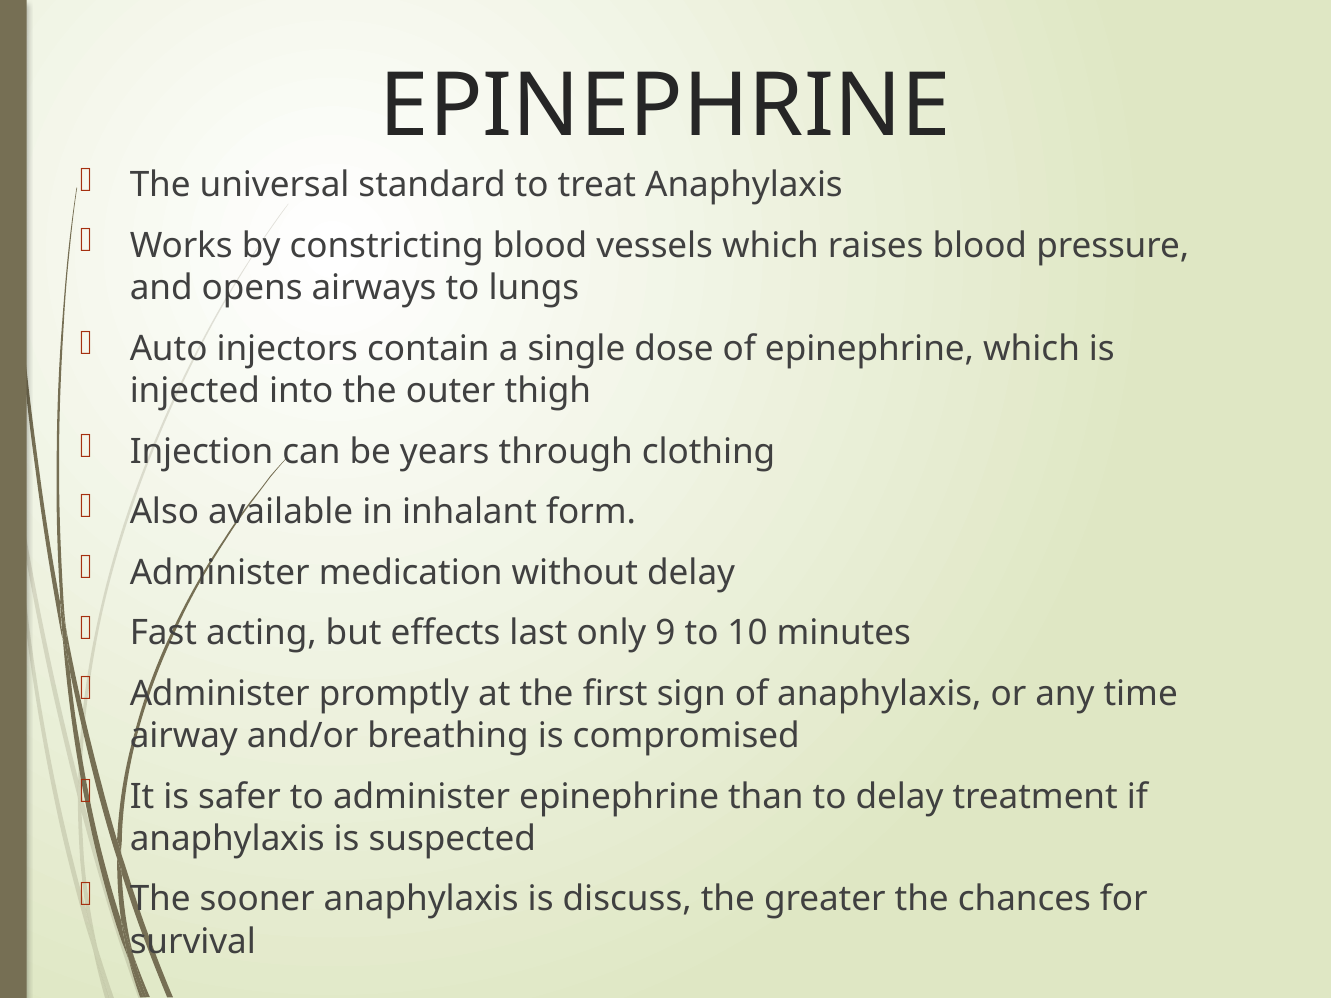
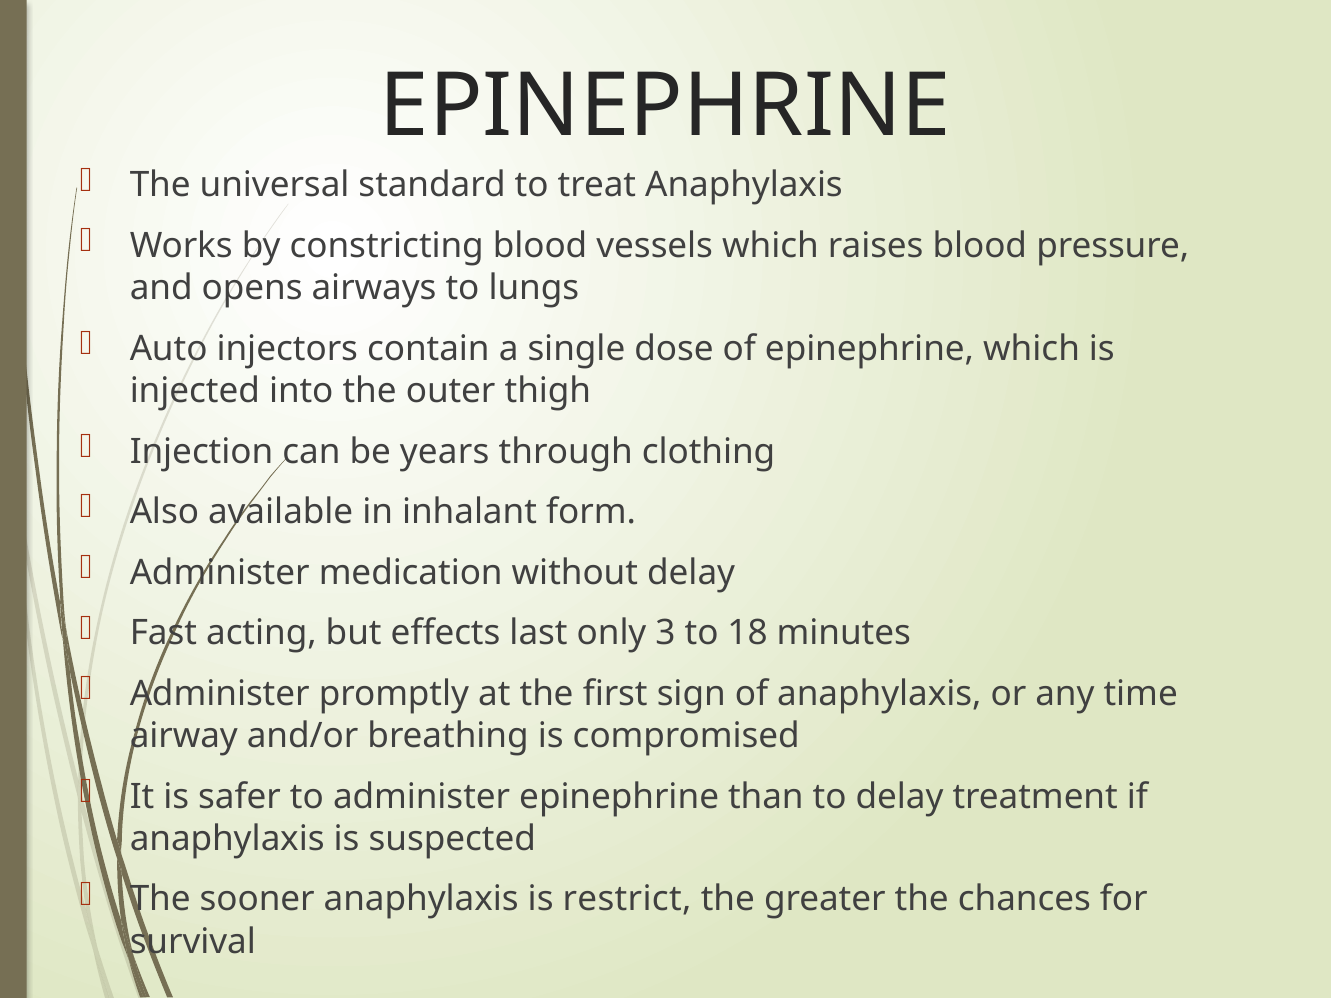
9: 9 -> 3
10: 10 -> 18
discuss: discuss -> restrict
